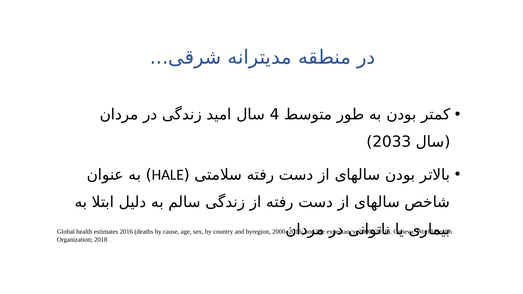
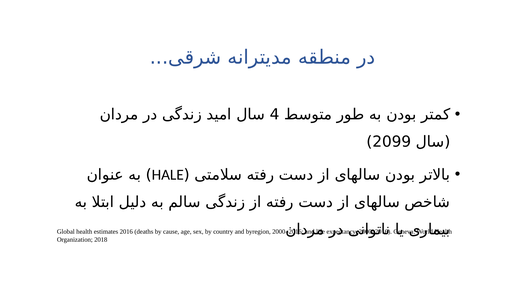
2033: 2033 -> 2099
